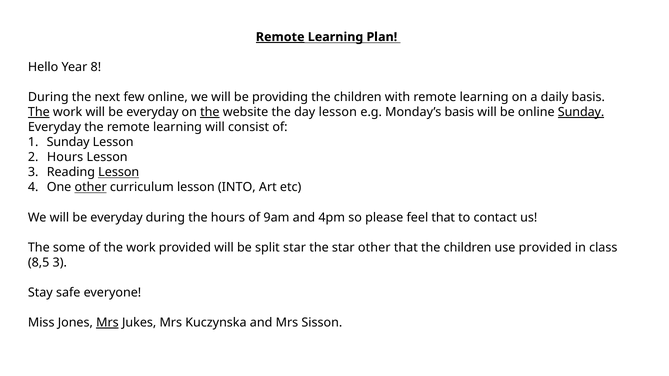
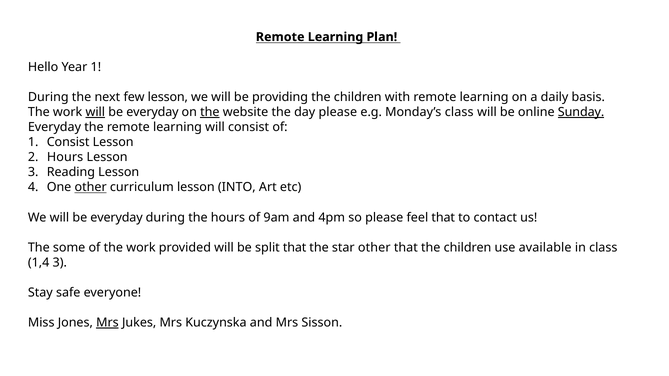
Remote at (280, 37) underline: present -> none
Year 8: 8 -> 1
few online: online -> lesson
The at (39, 112) underline: present -> none
will at (95, 112) underline: none -> present
day lesson: lesson -> please
Monday’s basis: basis -> class
Sunday at (68, 142): Sunday -> Consist
Lesson at (119, 172) underline: present -> none
split star: star -> that
use provided: provided -> available
8,5: 8,5 -> 1,4
